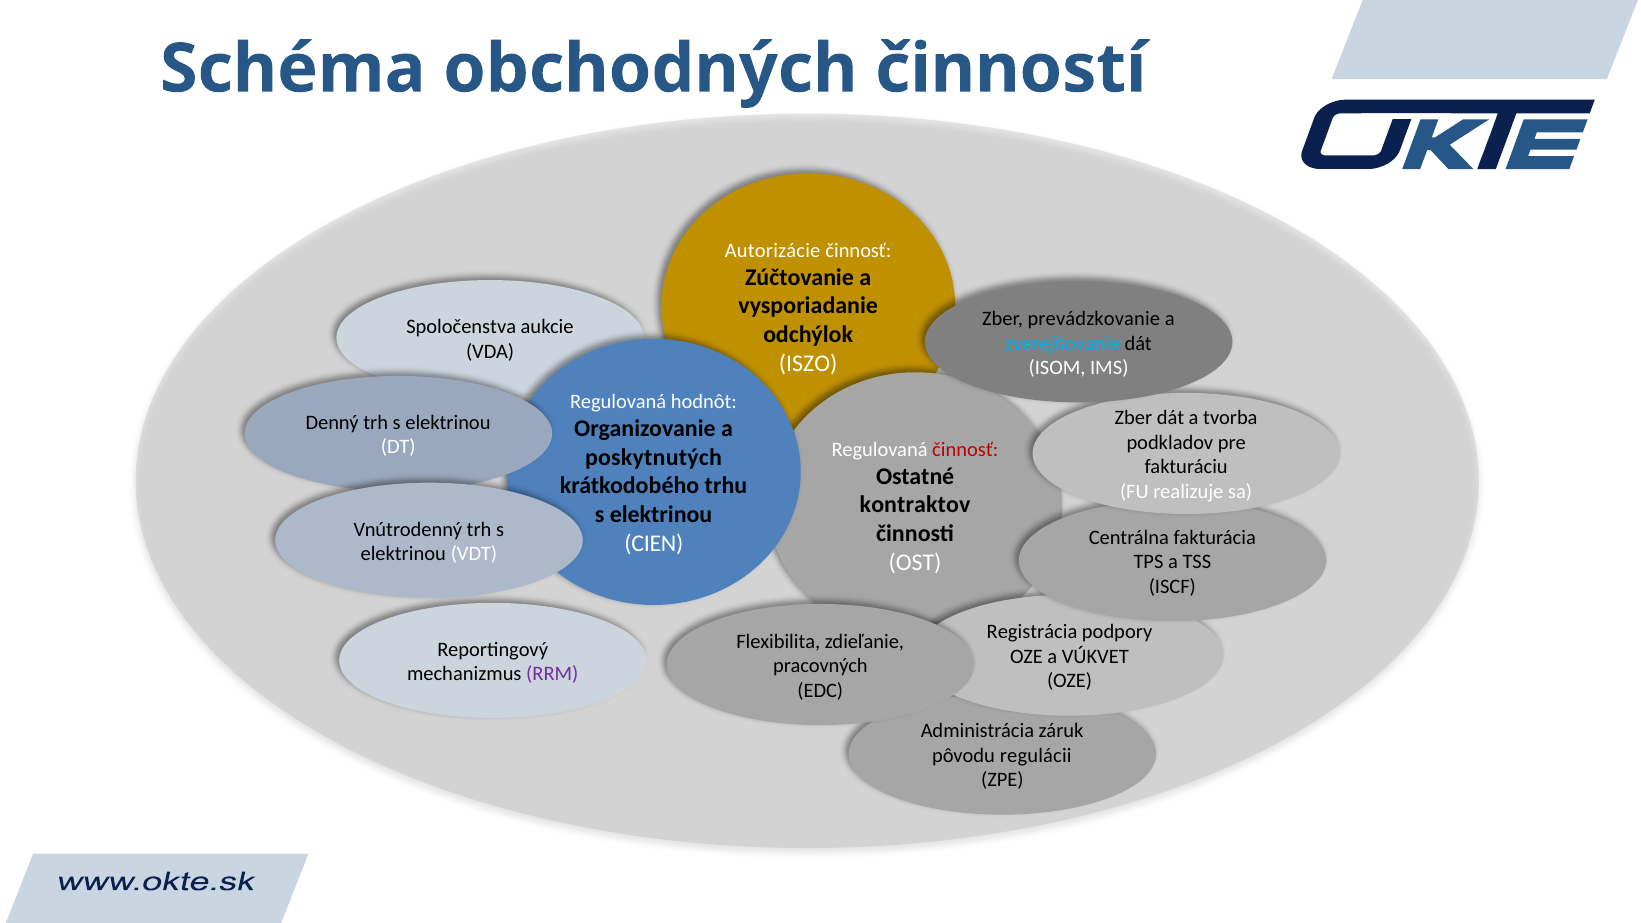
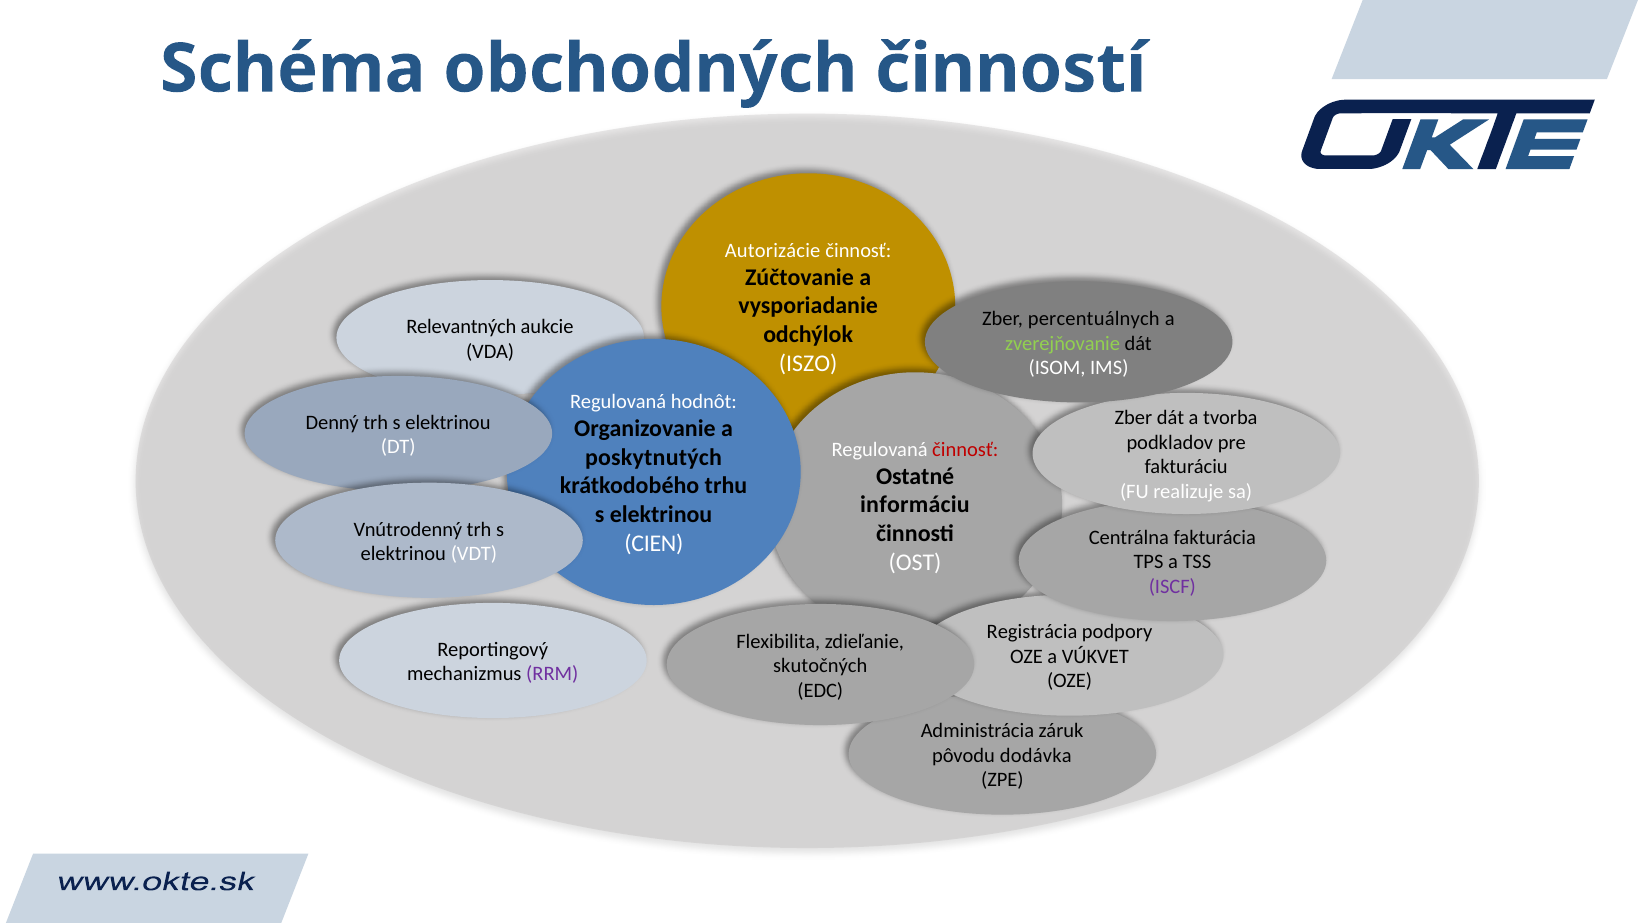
prevádzkovanie: prevádzkovanie -> percentuálnych
Spoločenstva: Spoločenstva -> Relevantných
zverejňovanie colour: light blue -> light green
kontraktov: kontraktov -> informáciu
ISCF colour: black -> purple
pracovných: pracovných -> skutočných
regulácii: regulácii -> dodávka
